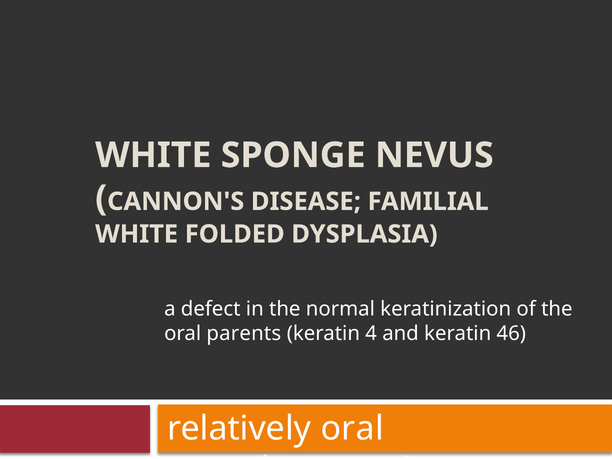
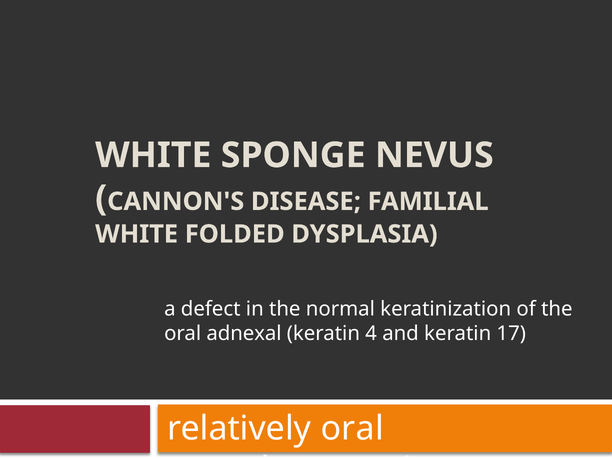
parents: parents -> adnexal
46: 46 -> 17
